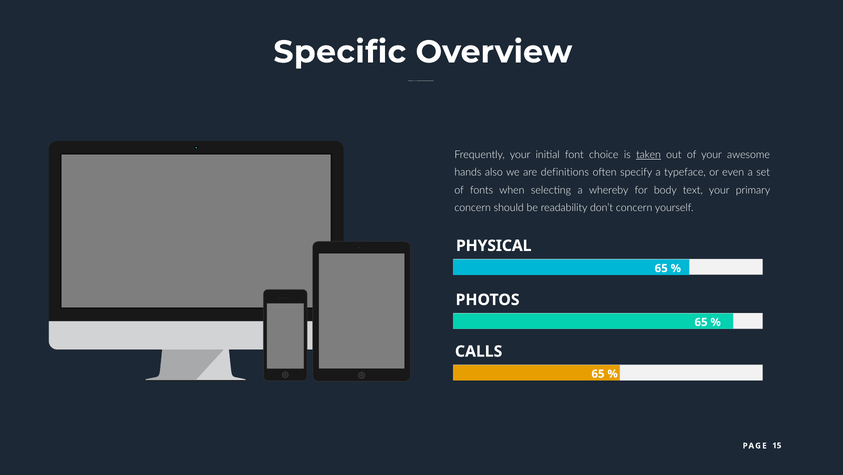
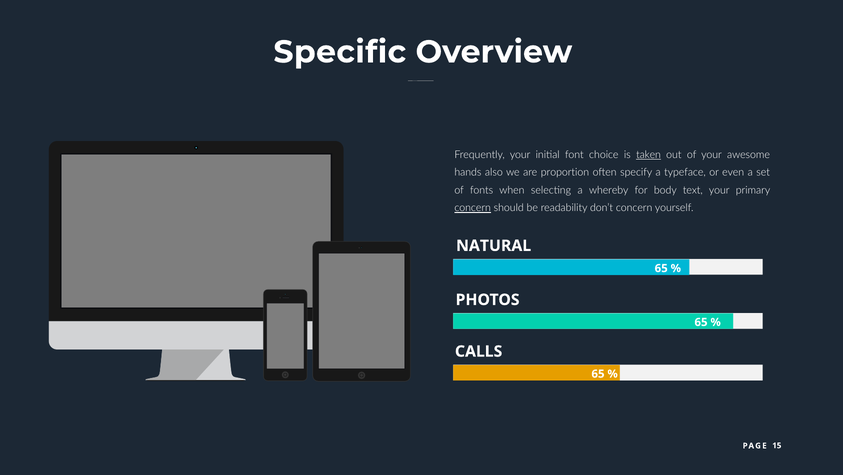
definitions: definitions -> proportion
concern at (473, 208) underline: none -> present
PHYSICAL: PHYSICAL -> NATURAL
